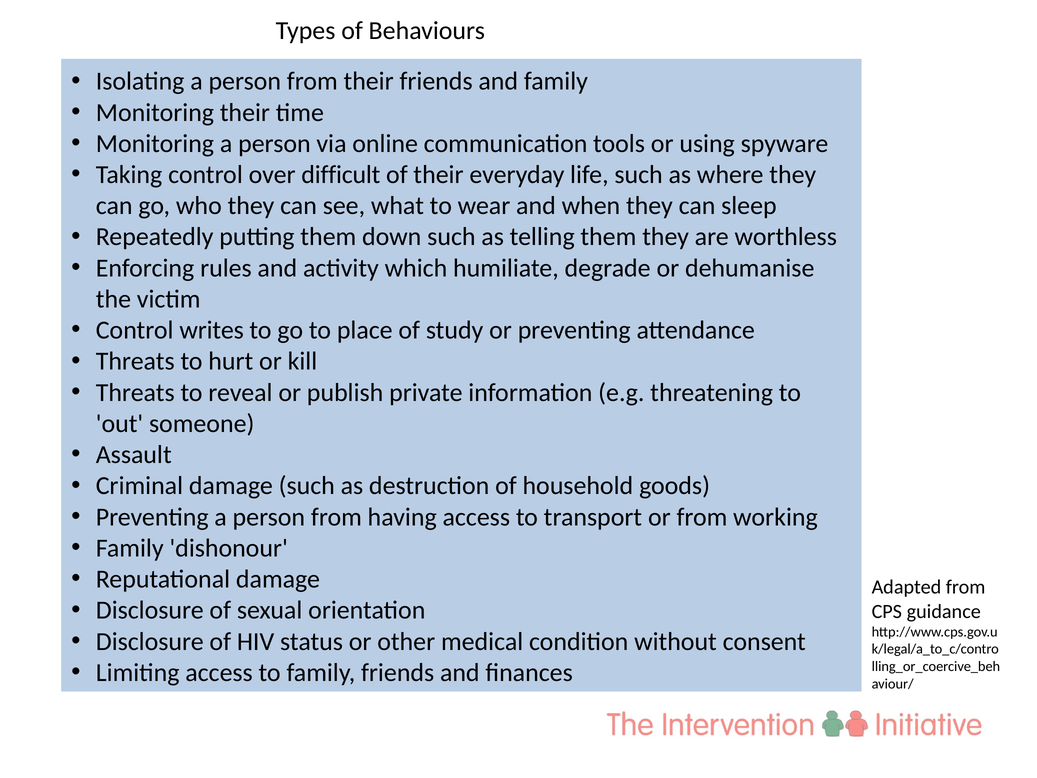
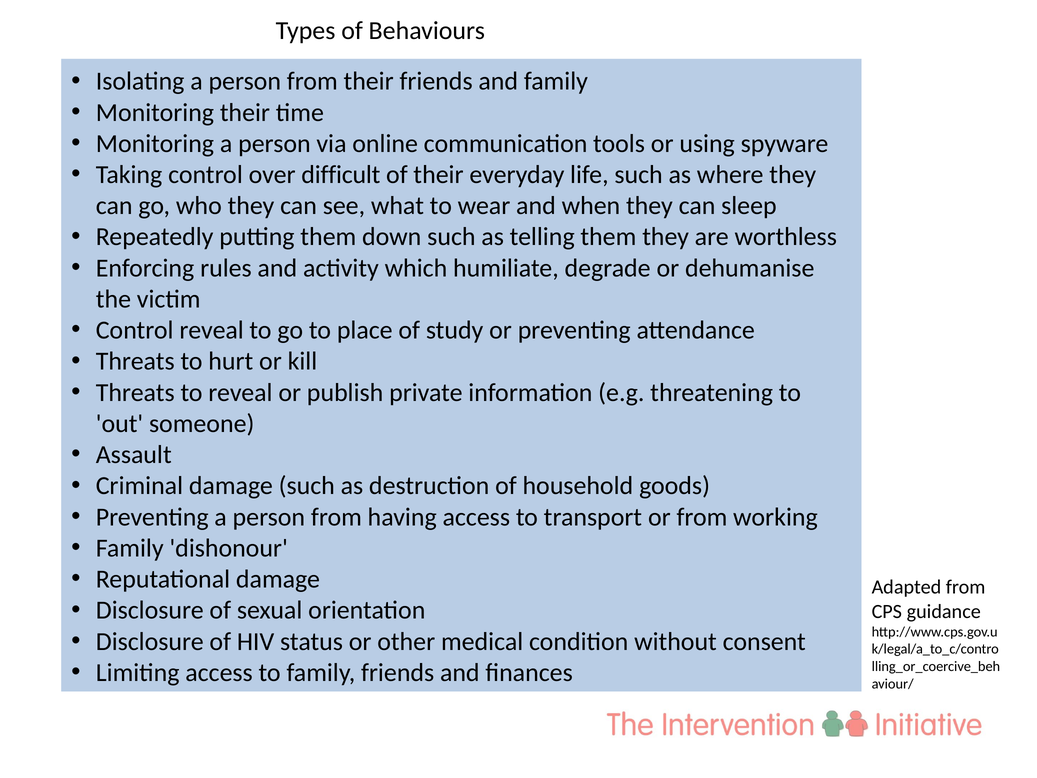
Control writes: writes -> reveal
